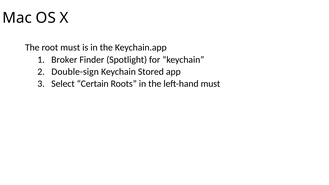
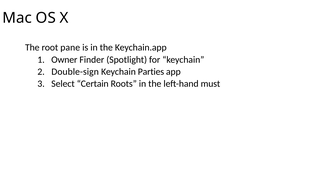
root must: must -> pane
Broker: Broker -> Owner
Stored: Stored -> Parties
